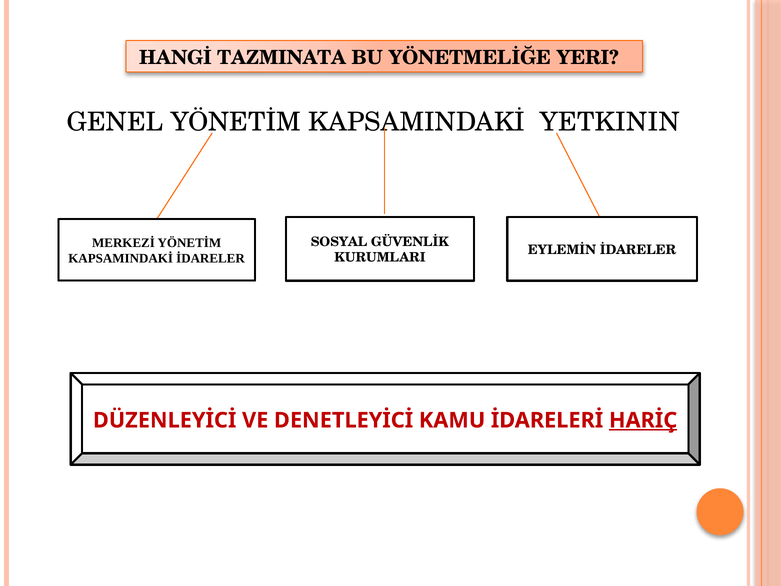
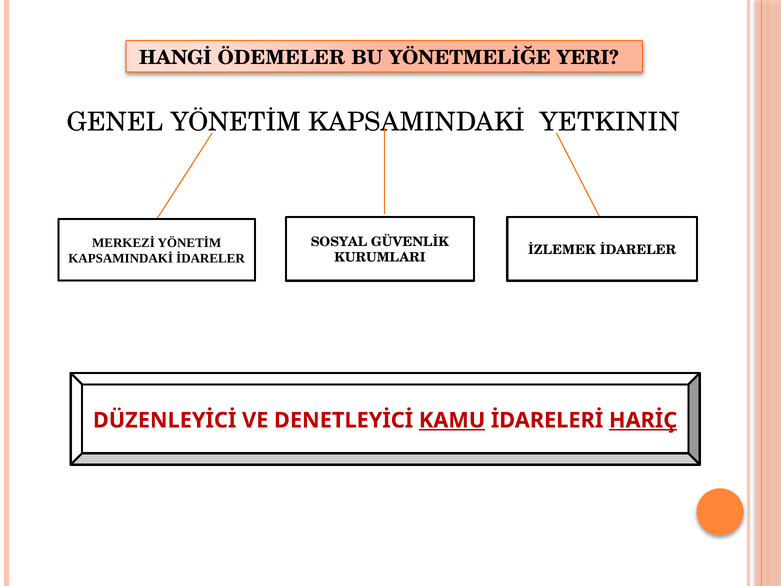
TAZMINATA: TAZMINATA -> ÖDEMELER
EYLEMİN: EYLEMİN -> İZLEMEK
KAMU underline: none -> present
